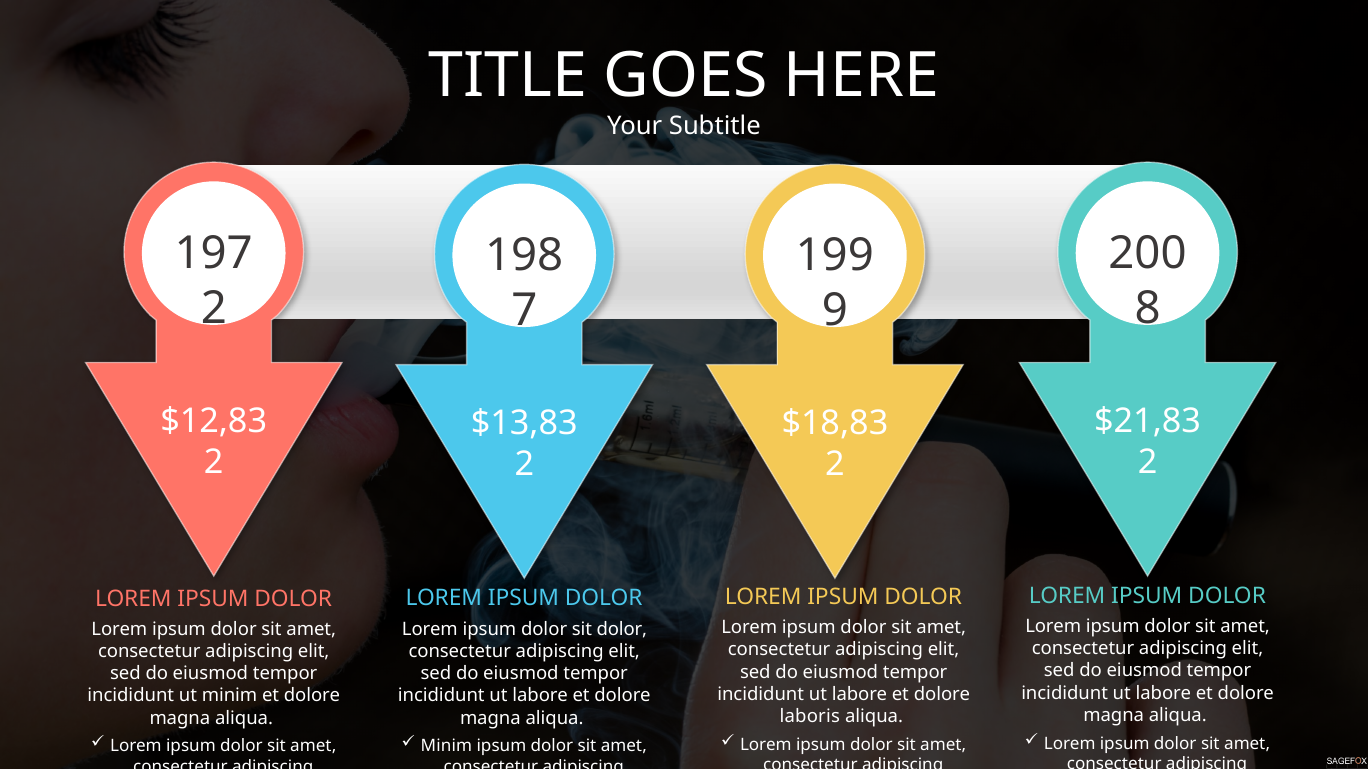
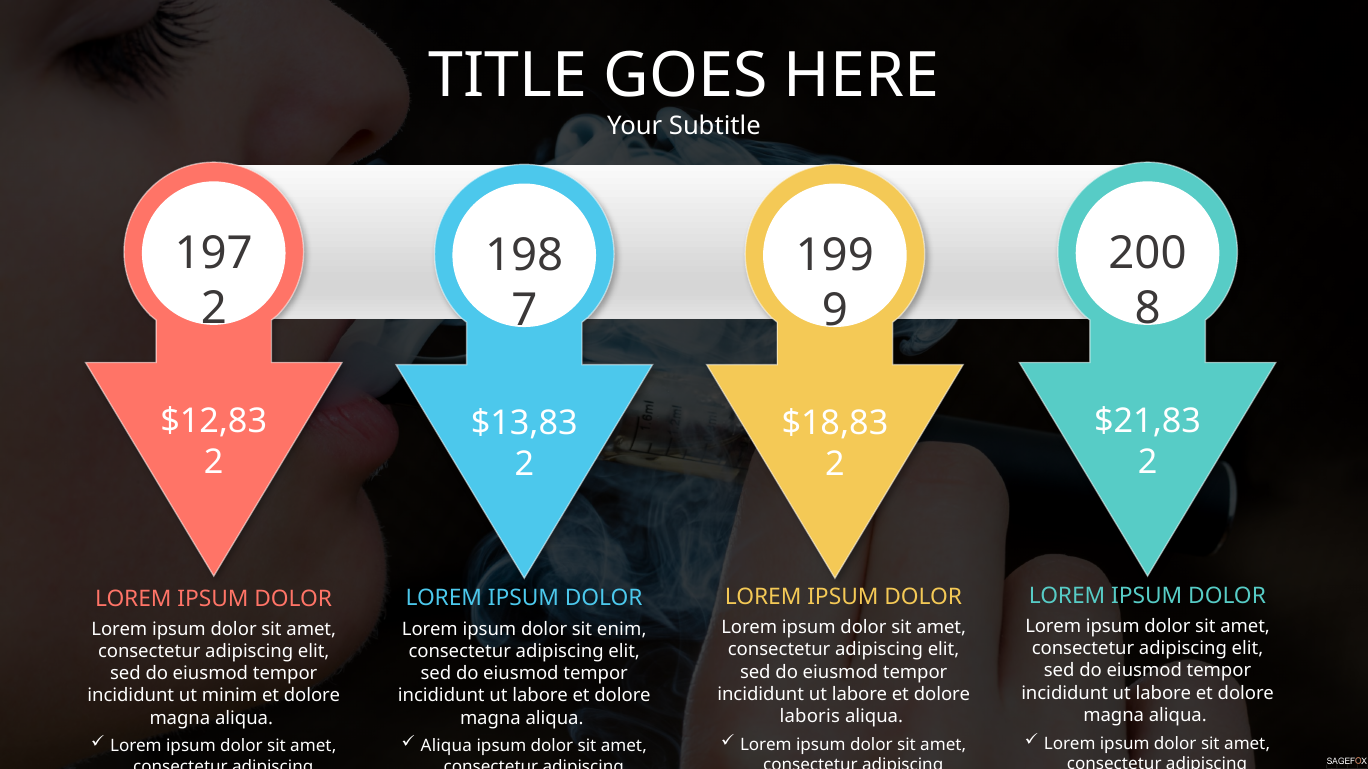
sit dolor: dolor -> enim
Minim at (446, 746): Minim -> Aliqua
